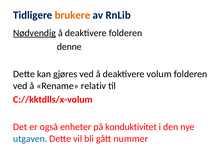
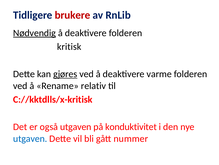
brukere colour: orange -> red
denne: denne -> kritisk
gjøres underline: none -> present
volum: volum -> varme
C://kktdlls/x-volum: C://kktdlls/x-volum -> C://kktdlls/x-kritisk
også enheter: enheter -> utgaven
